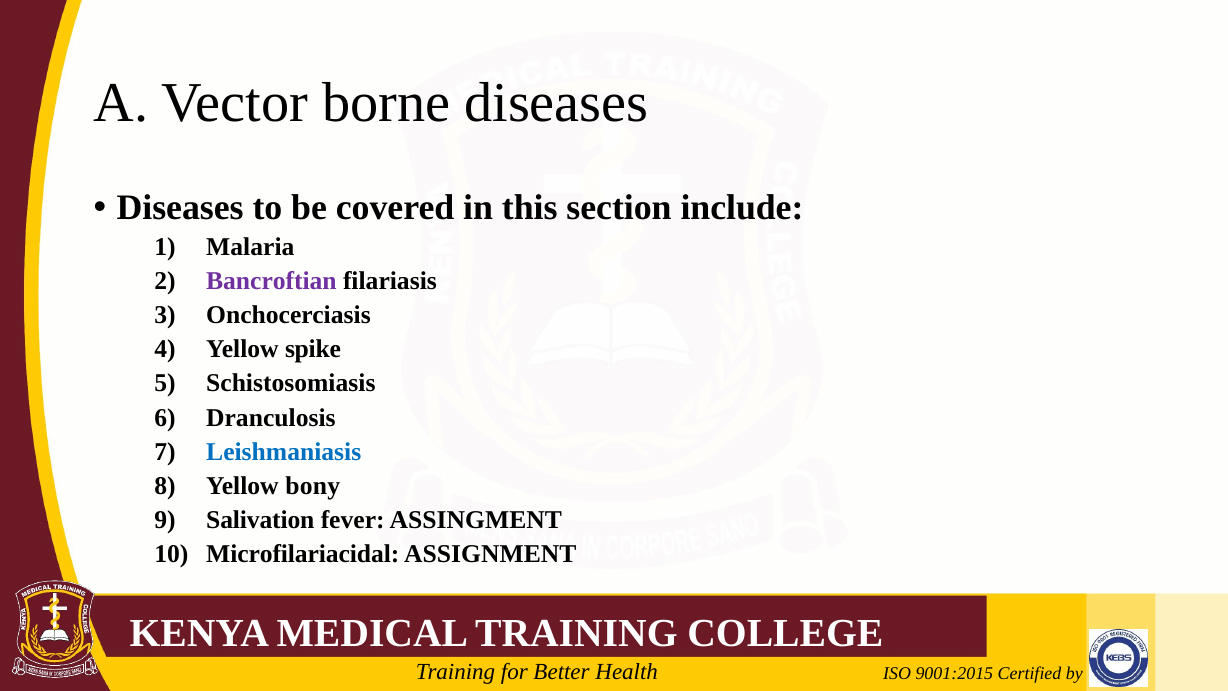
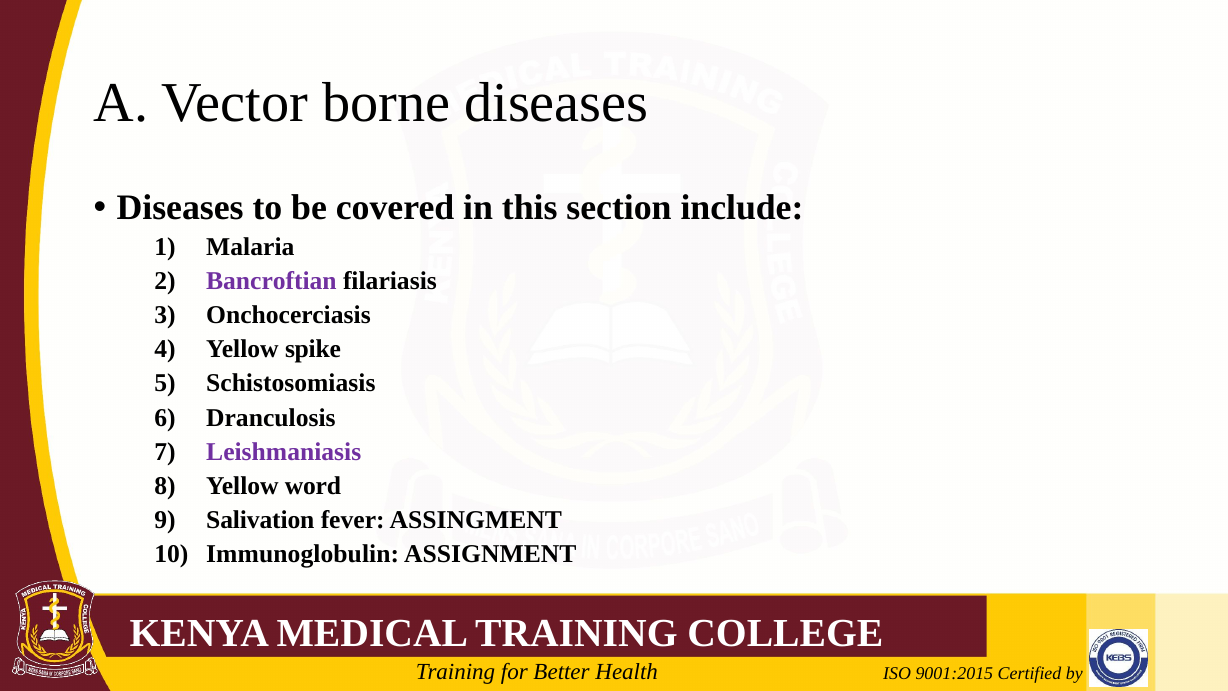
Leishmaniasis colour: blue -> purple
bony: bony -> word
Microfilariacidal: Microfilariacidal -> Immunoglobulin
